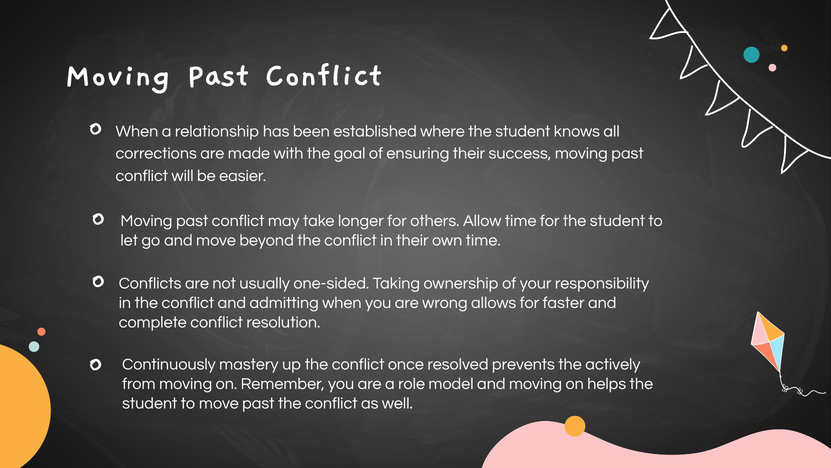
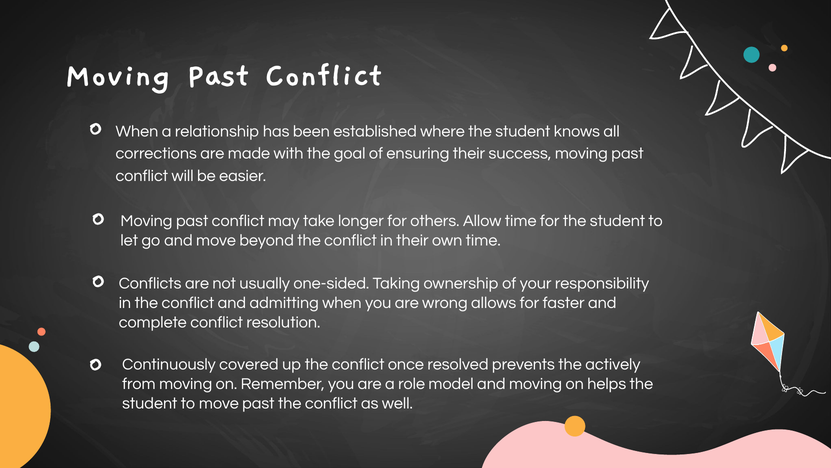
mastery: mastery -> covered
